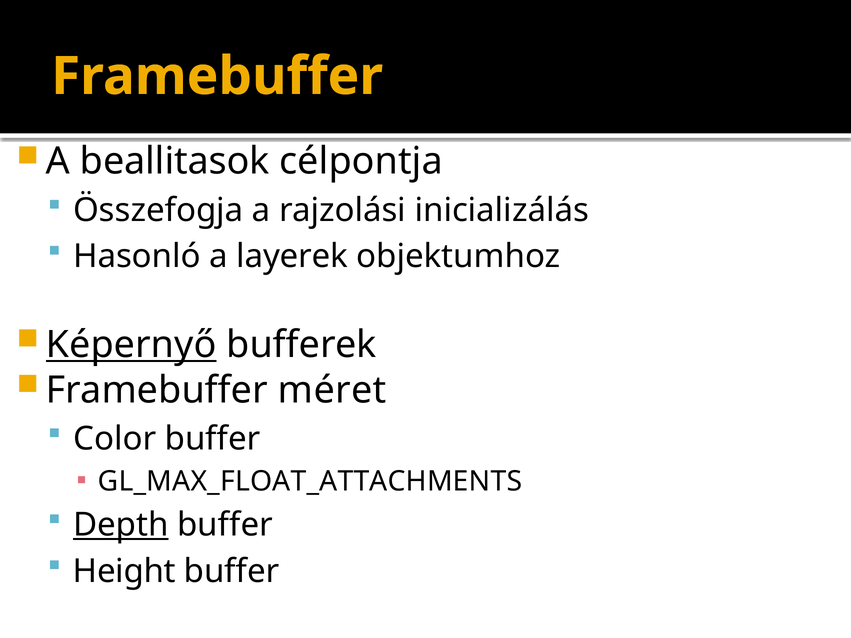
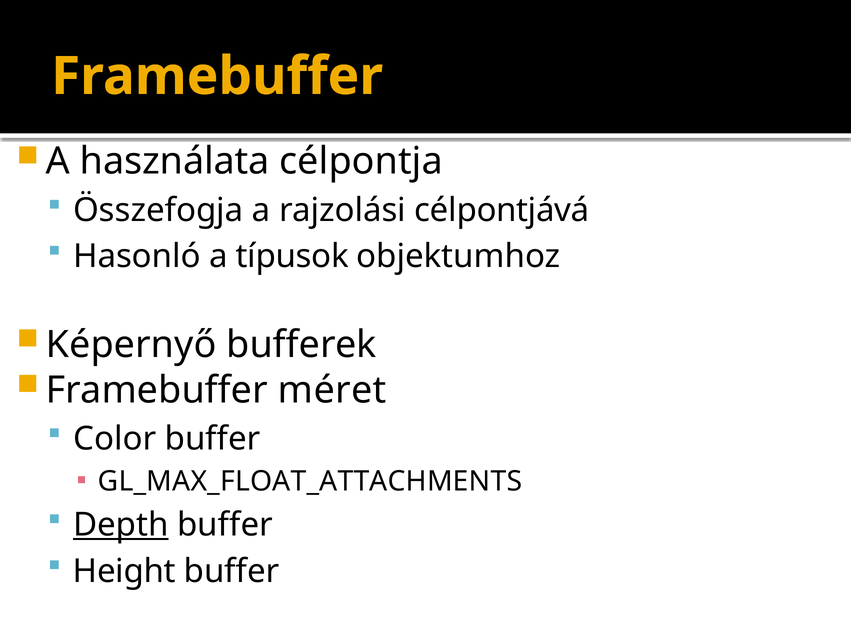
beallitasok: beallitasok -> használata
inicializálás: inicializálás -> célpontjává
layerek: layerek -> típusok
Képernyő underline: present -> none
